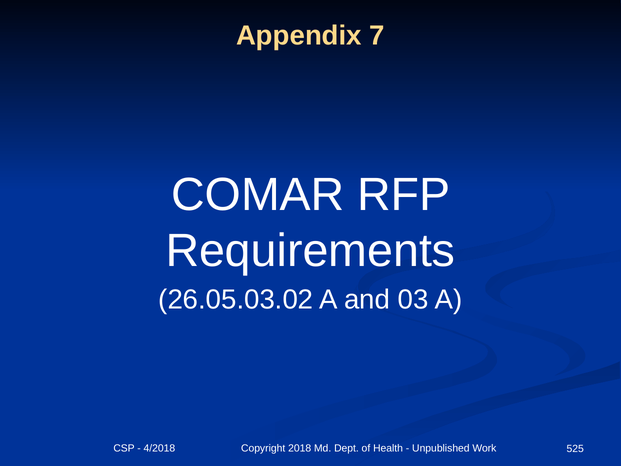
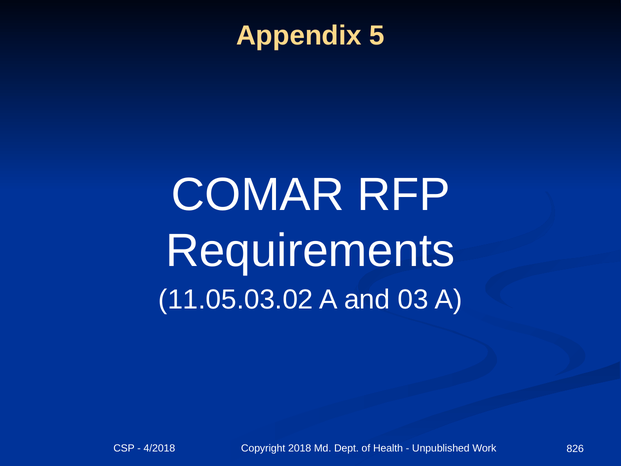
7: 7 -> 5
26.05.03.02: 26.05.03.02 -> 11.05.03.02
525: 525 -> 826
